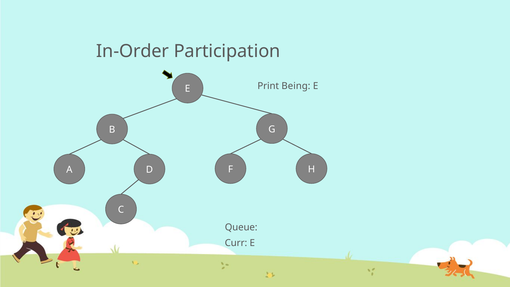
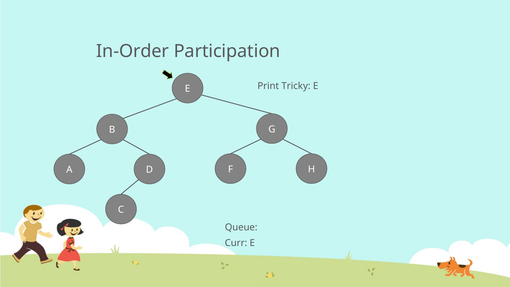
Being: Being -> Tricky
